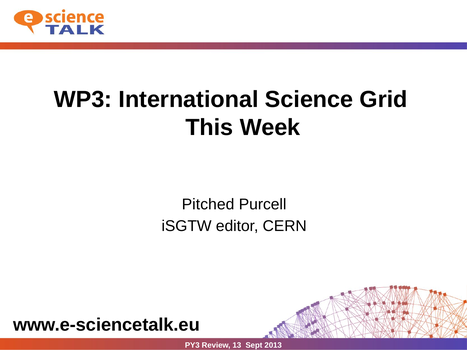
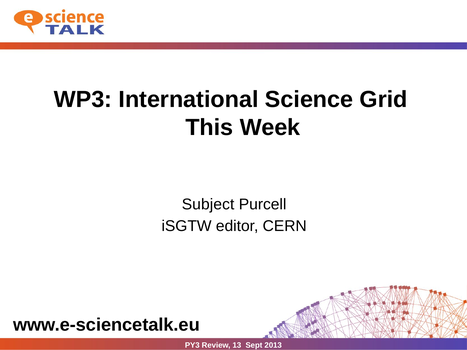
Pitched: Pitched -> Subject
